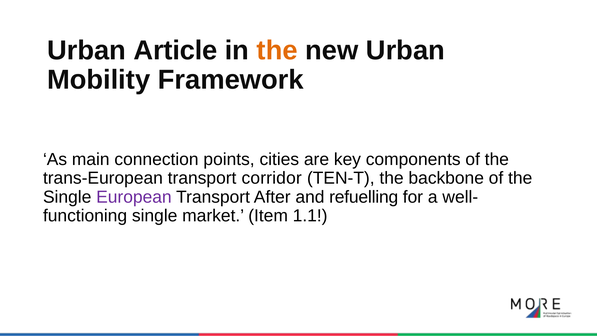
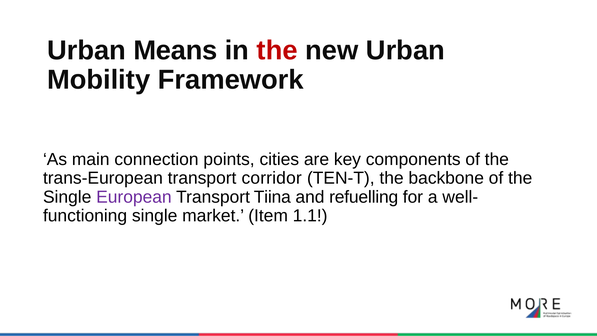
Article: Article -> Means
the at (277, 50) colour: orange -> red
After: After -> Tiina
